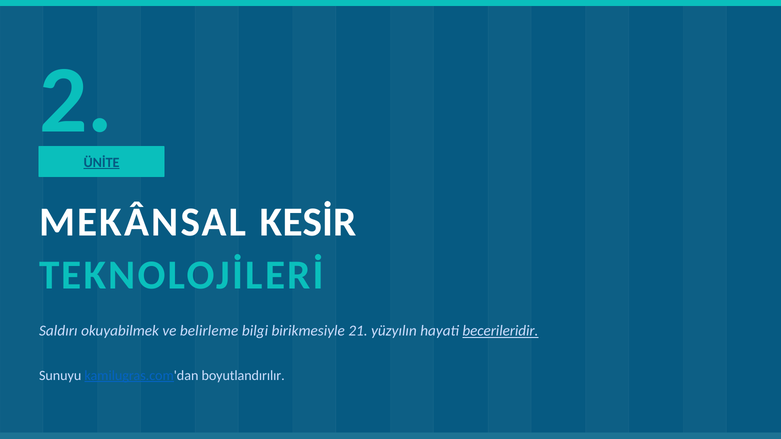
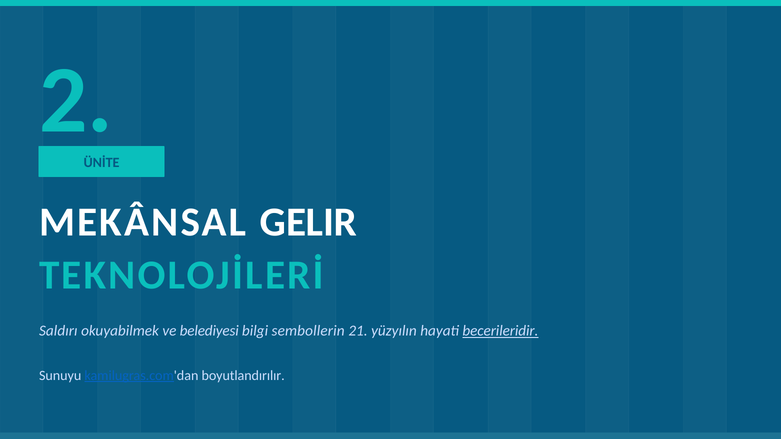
ÜNİTE underline: present -> none
KESİR: KESİR -> GELIR
belirleme: belirleme -> belediyesi
birikmesiyle: birikmesiyle -> sembollerin
